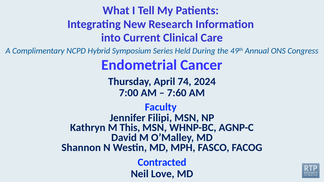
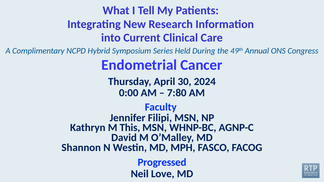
74: 74 -> 30
7:00: 7:00 -> 0:00
7:60: 7:60 -> 7:80
Contracted: Contracted -> Progressed
